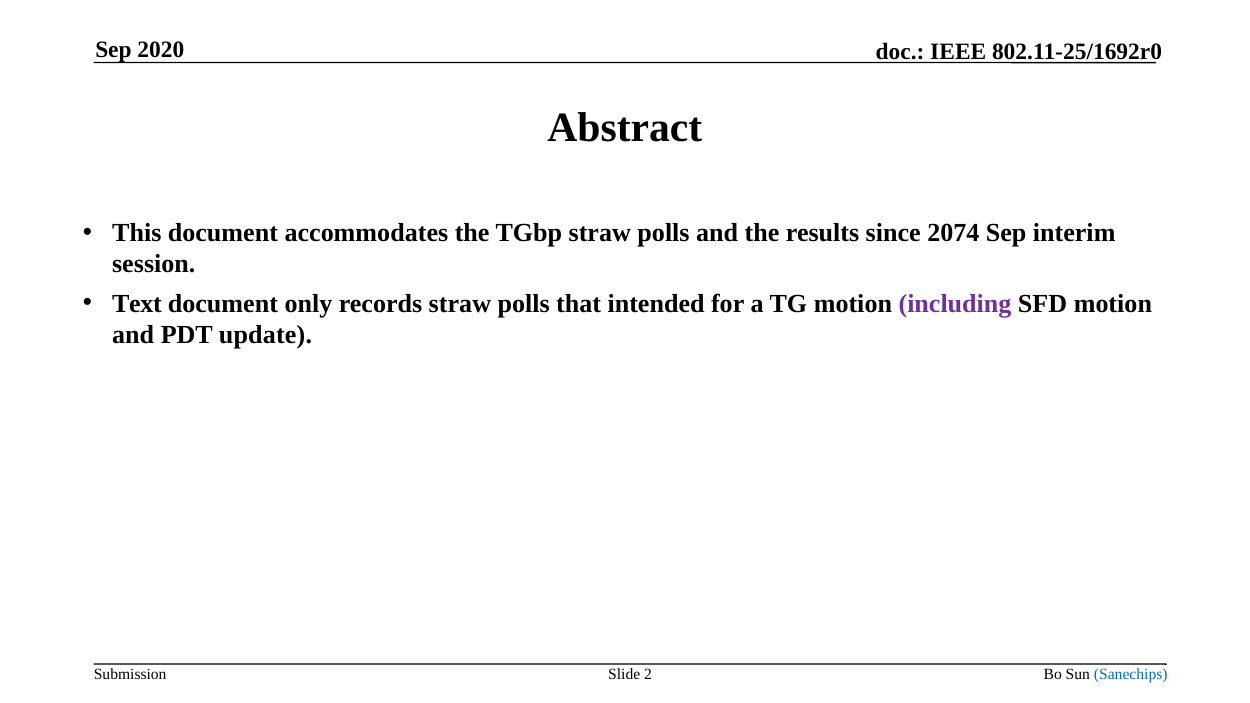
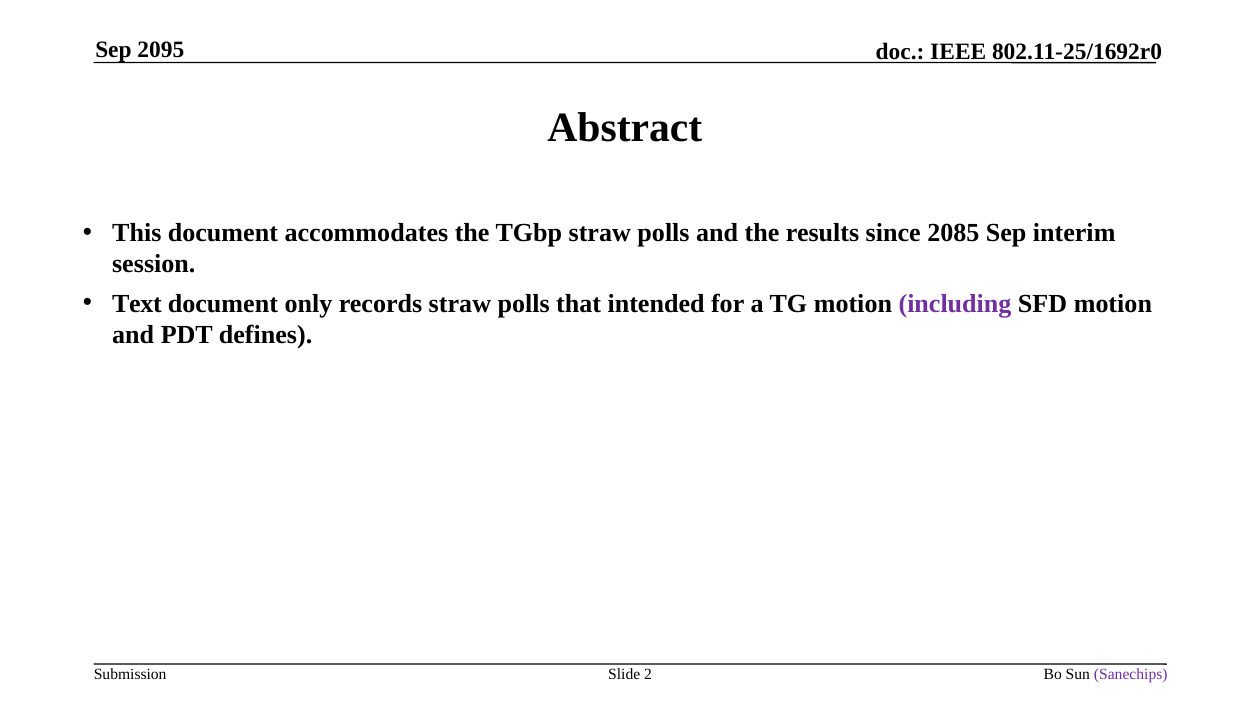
2020: 2020 -> 2095
2074: 2074 -> 2085
update: update -> defines
Sanechips colour: blue -> purple
